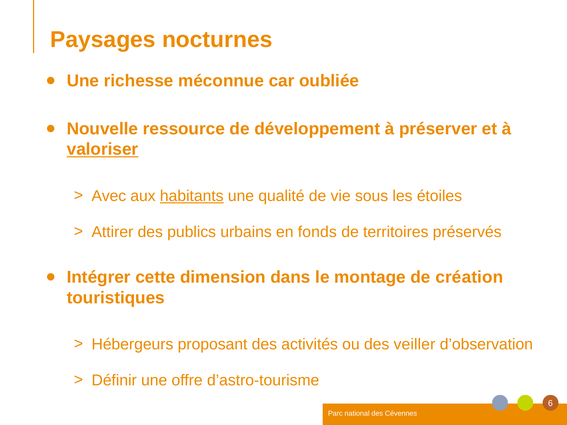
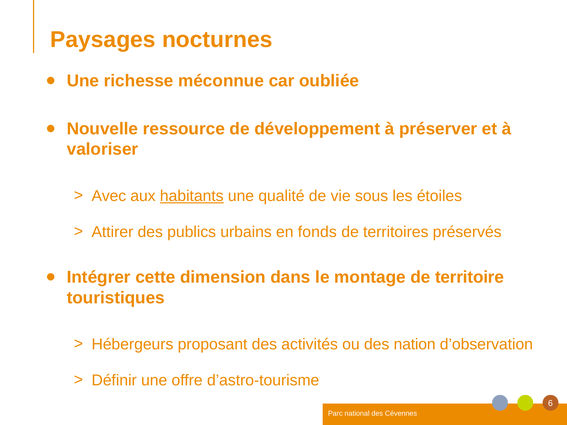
valoriser underline: present -> none
création: création -> territoire
veiller: veiller -> nation
